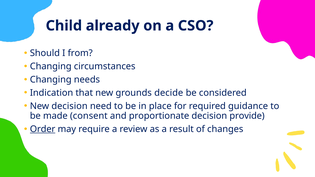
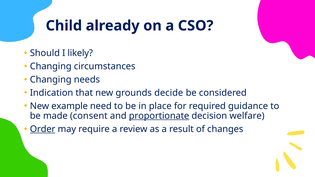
from: from -> likely
New decision: decision -> example
proportionate underline: none -> present
provide: provide -> welfare
